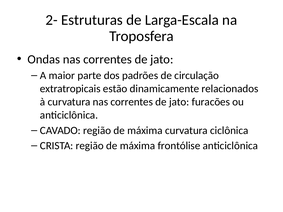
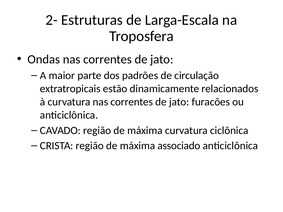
frontólise: frontólise -> associado
